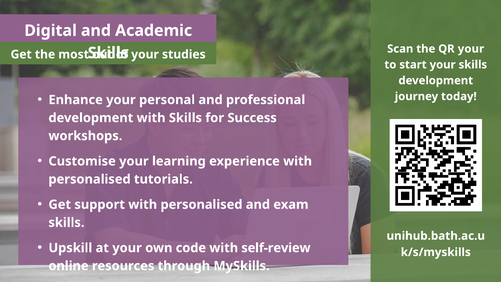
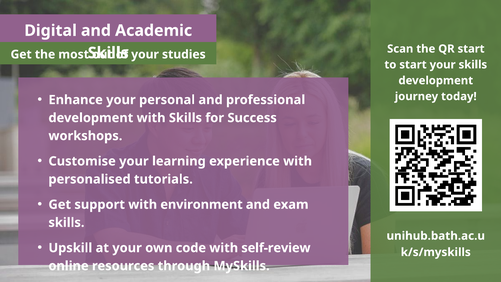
QR your: your -> start
support with personalised: personalised -> environment
